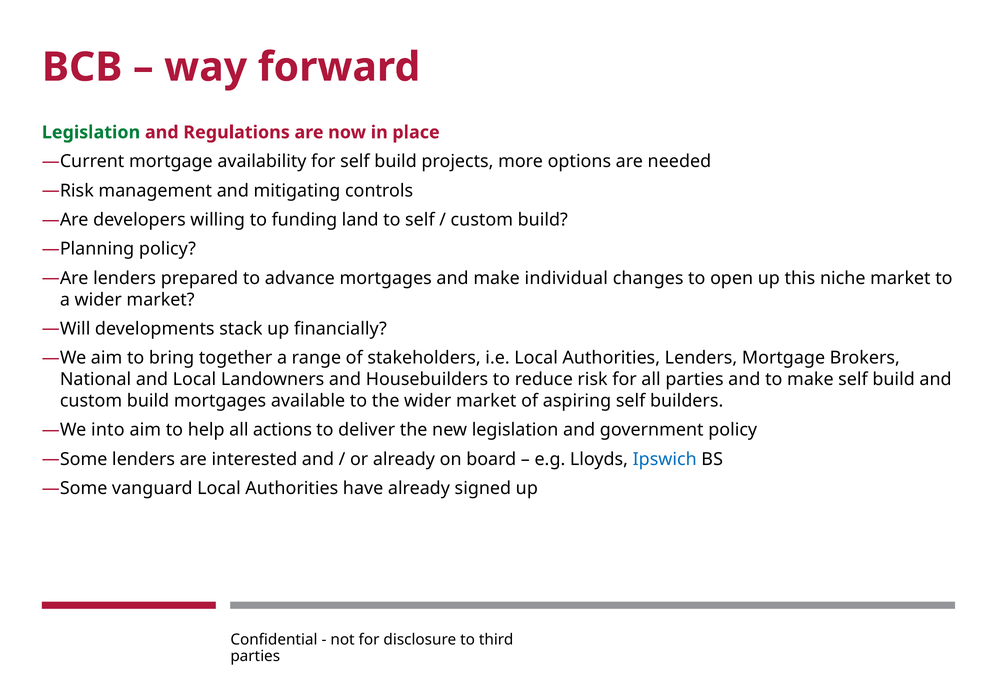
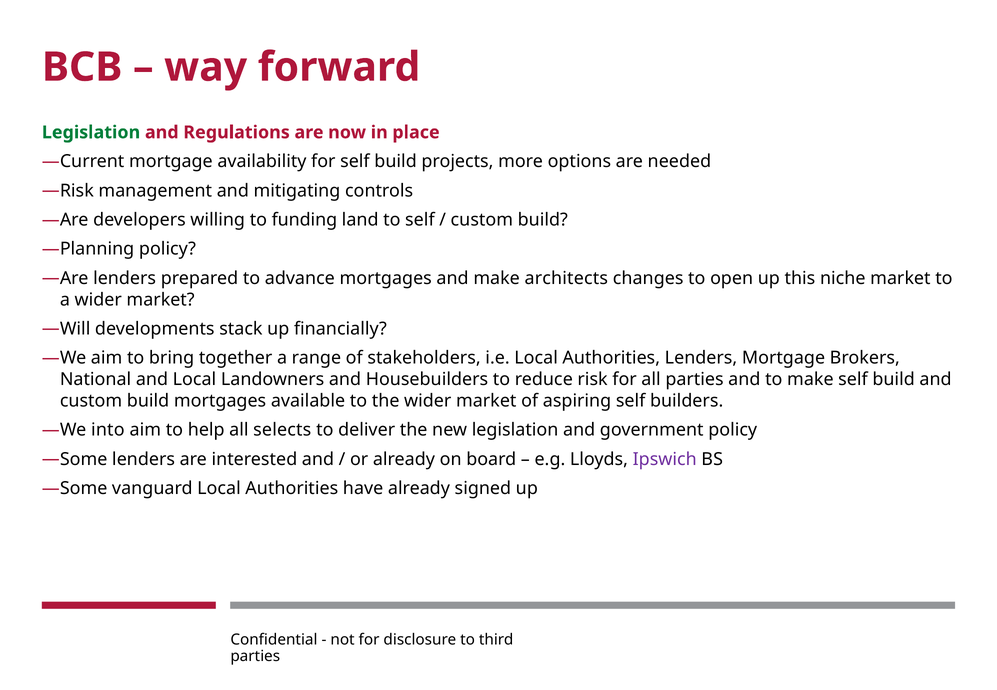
individual: individual -> architects
actions: actions -> selects
Ipswich colour: blue -> purple
